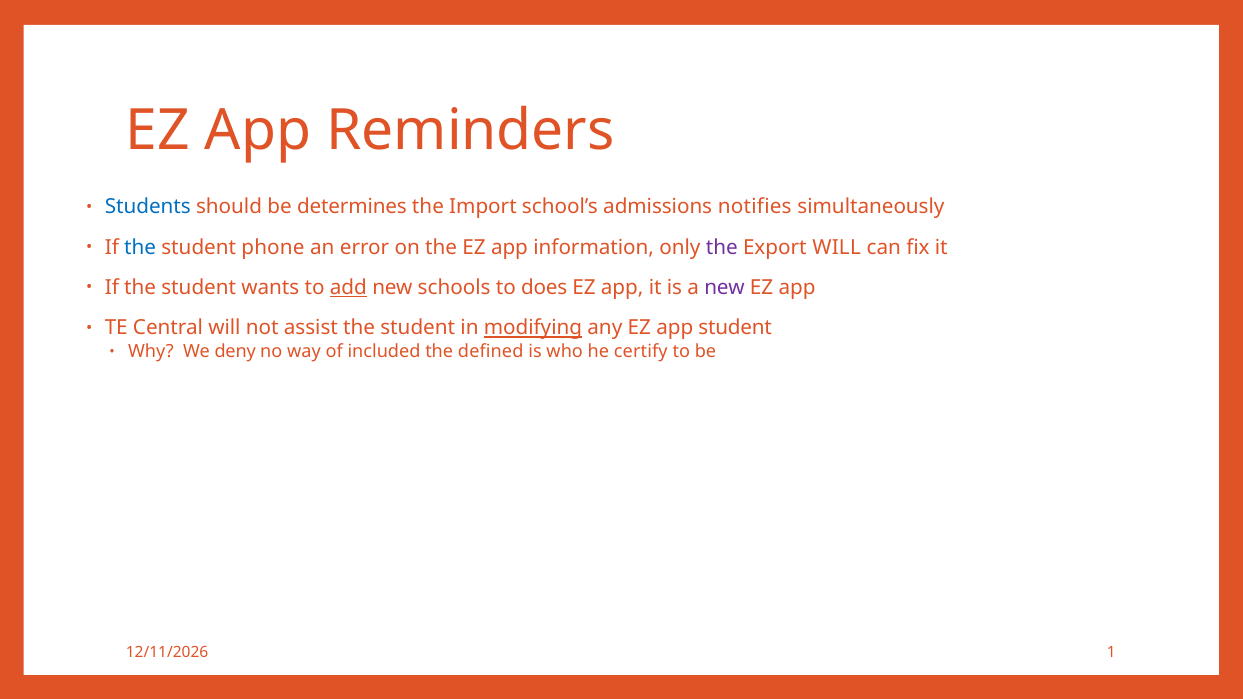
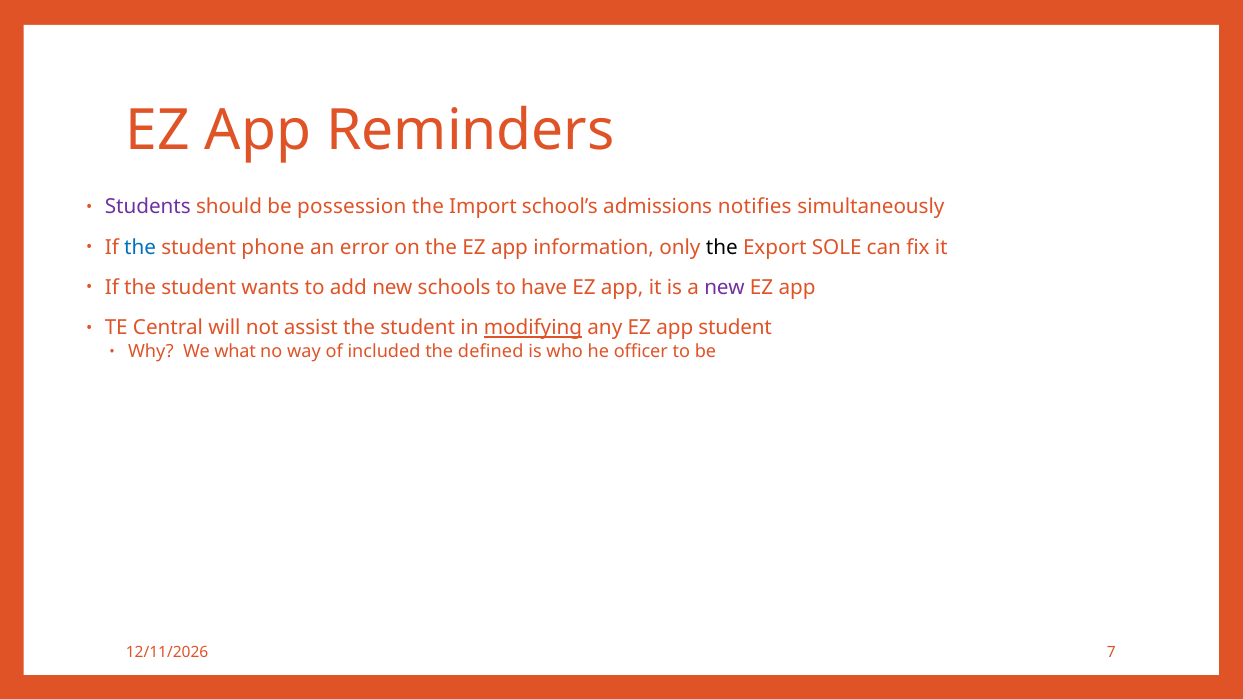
Students colour: blue -> purple
determines: determines -> possession
the at (722, 247) colour: purple -> black
Export WILL: WILL -> SOLE
add underline: present -> none
does: does -> have
deny: deny -> what
certify: certify -> officer
1: 1 -> 7
